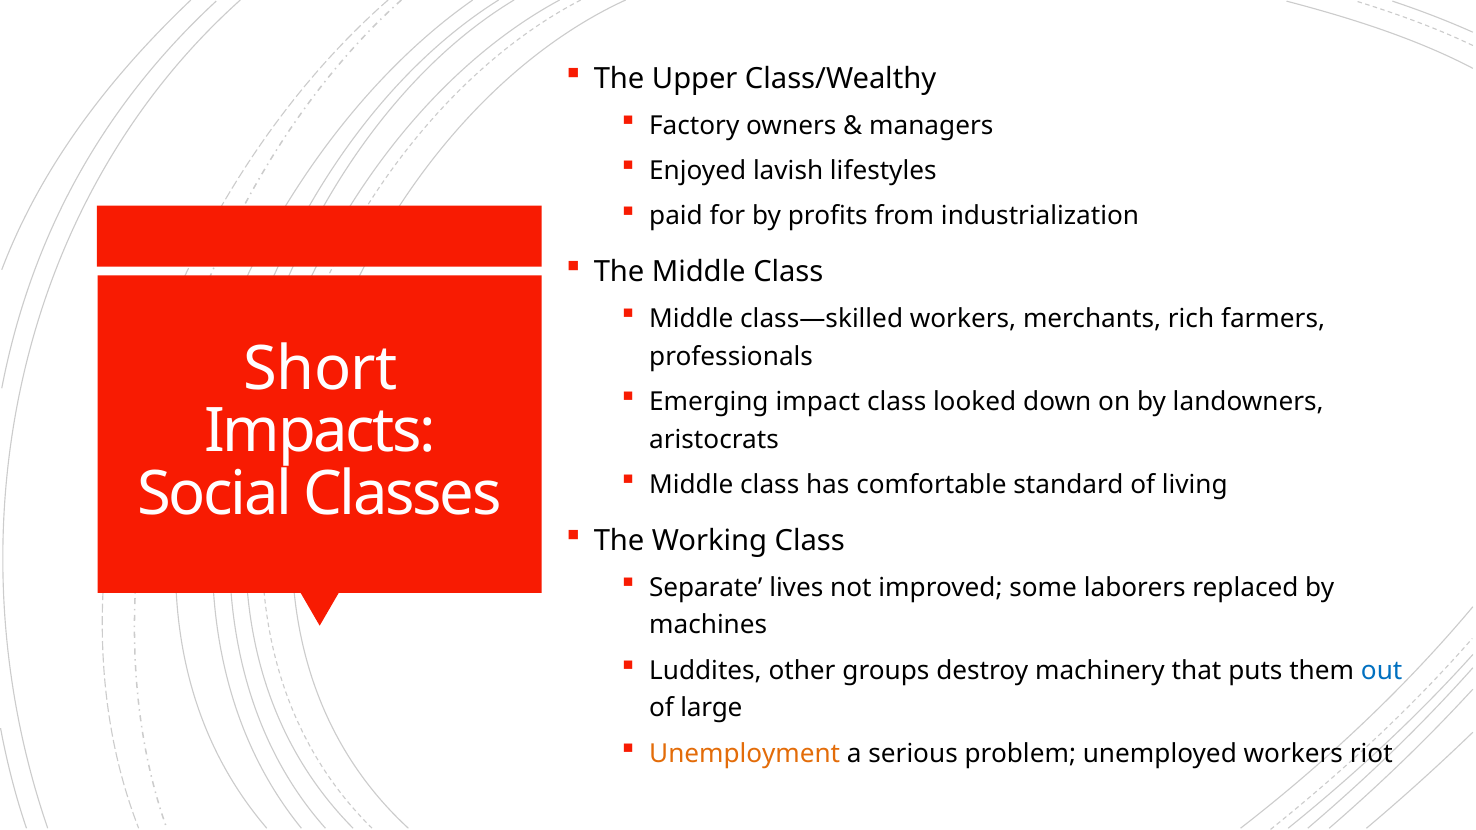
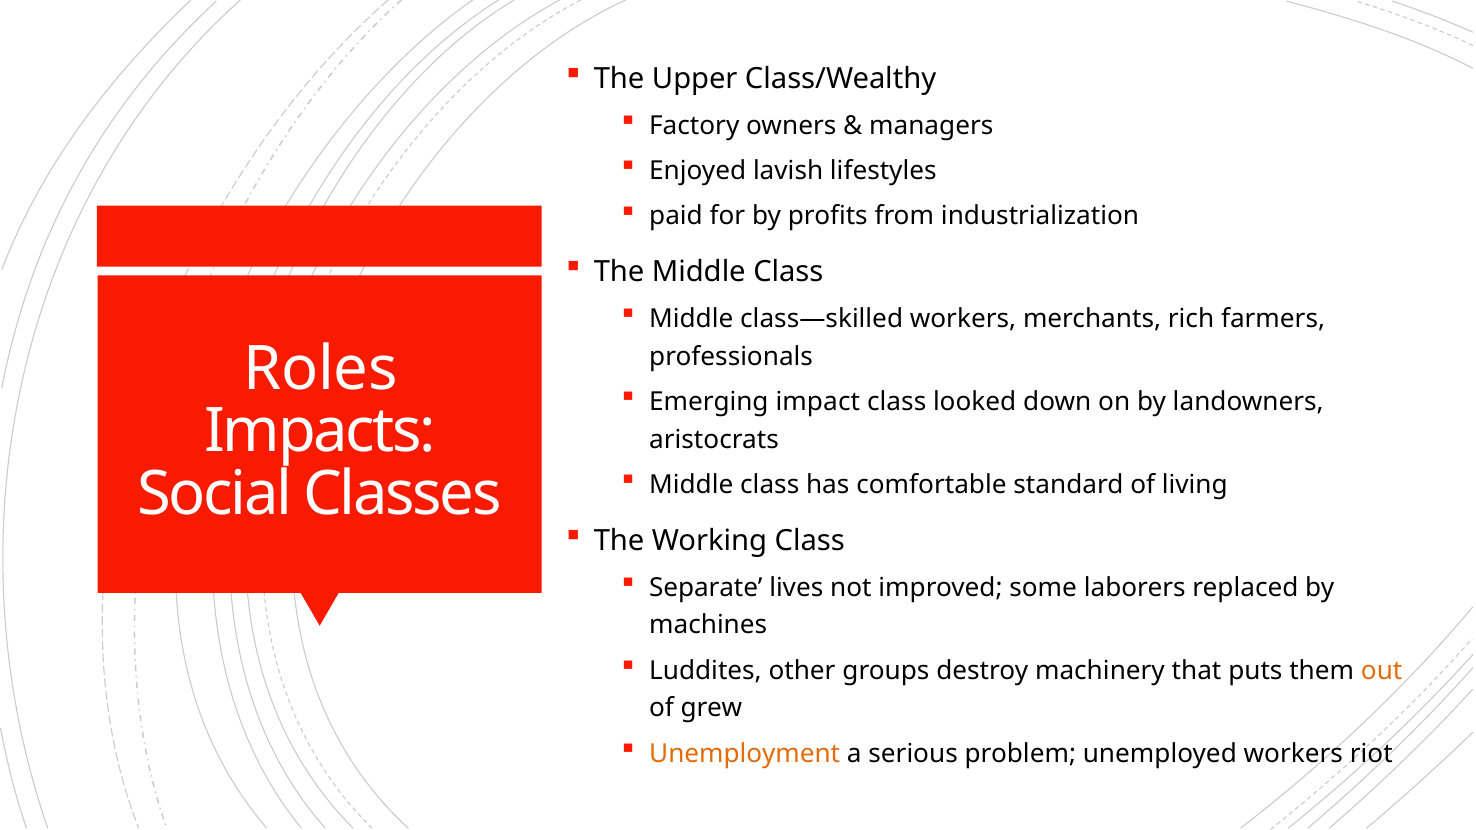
Short: Short -> Roles
out colour: blue -> orange
large: large -> grew
